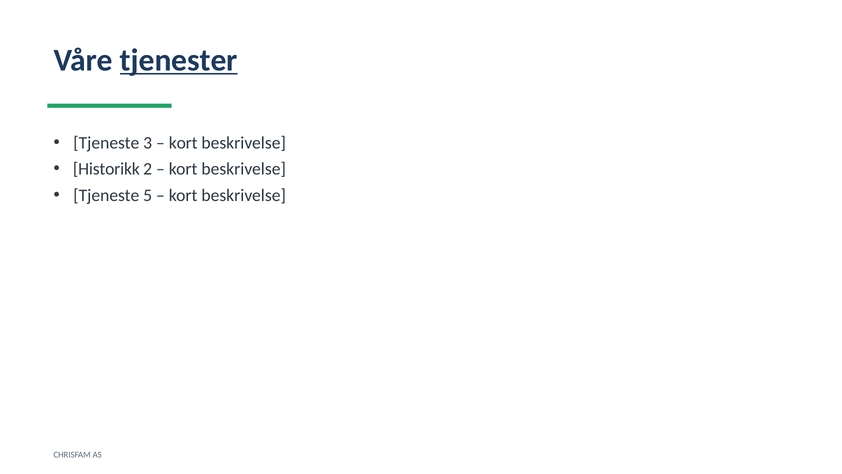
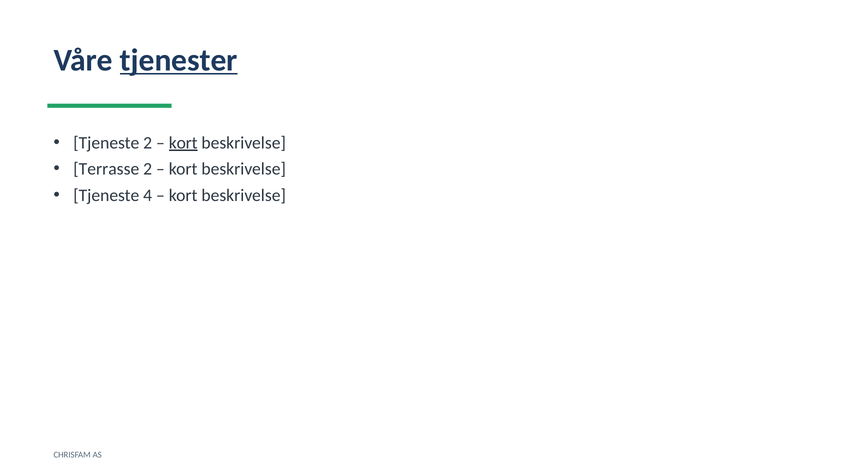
Tjeneste 3: 3 -> 2
kort at (183, 143) underline: none -> present
Historikk: Historikk -> Terrasse
5: 5 -> 4
